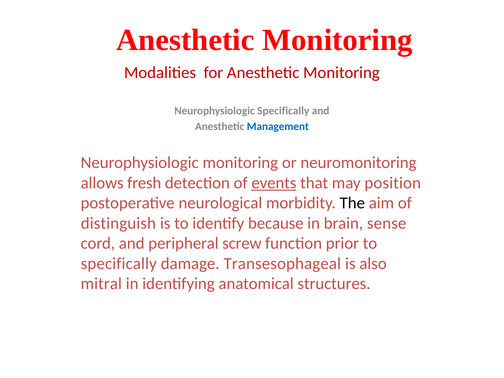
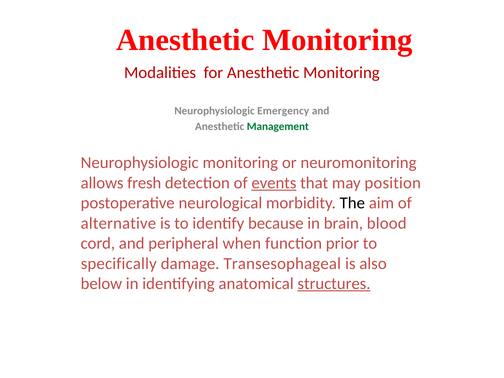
Neurophysiologic Specifically: Specifically -> Emergency
Management colour: blue -> green
distinguish: distinguish -> alternative
sense: sense -> blood
screw: screw -> when
mitral: mitral -> below
structures underline: none -> present
